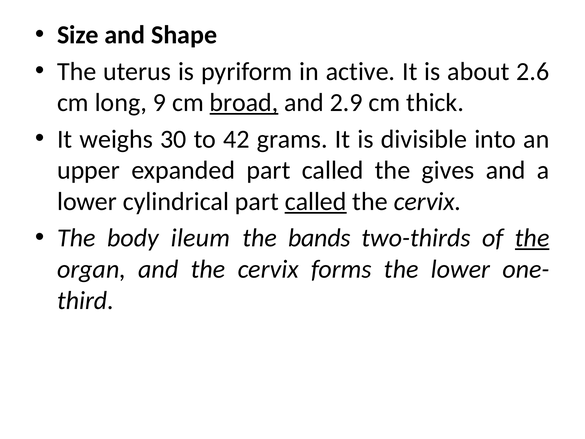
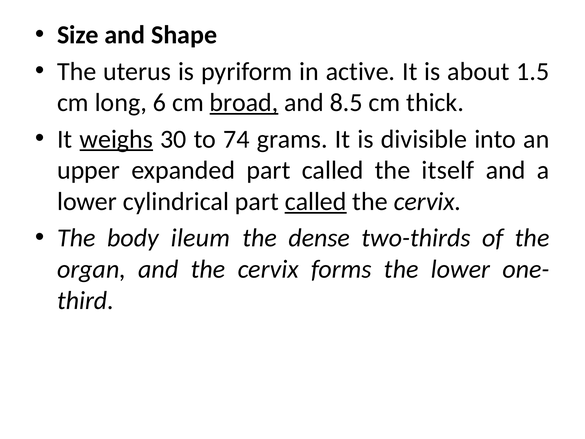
2.6: 2.6 -> 1.5
9: 9 -> 6
2.9: 2.9 -> 8.5
weighs underline: none -> present
42: 42 -> 74
gives: gives -> itself
bands: bands -> dense
the at (532, 238) underline: present -> none
